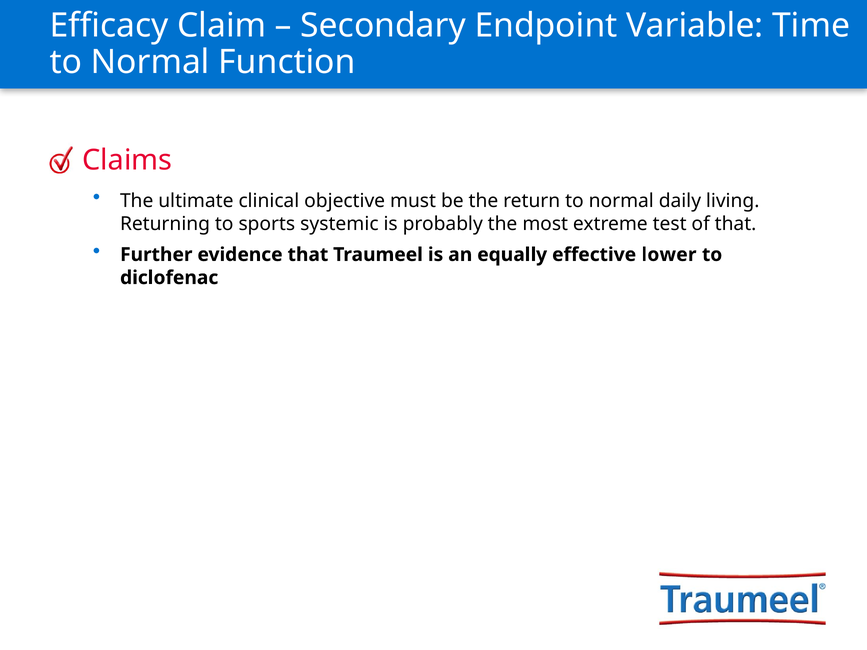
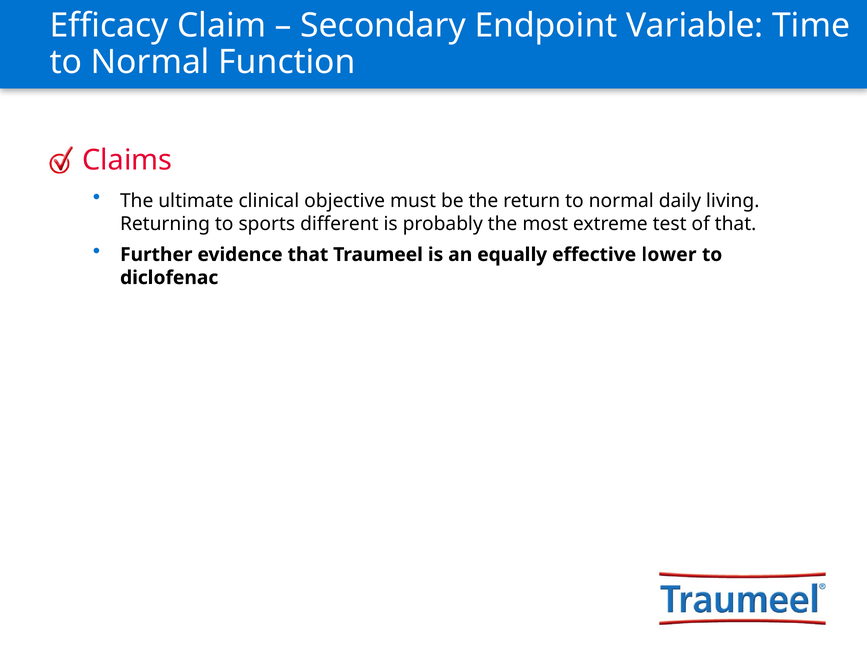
systemic: systemic -> different
